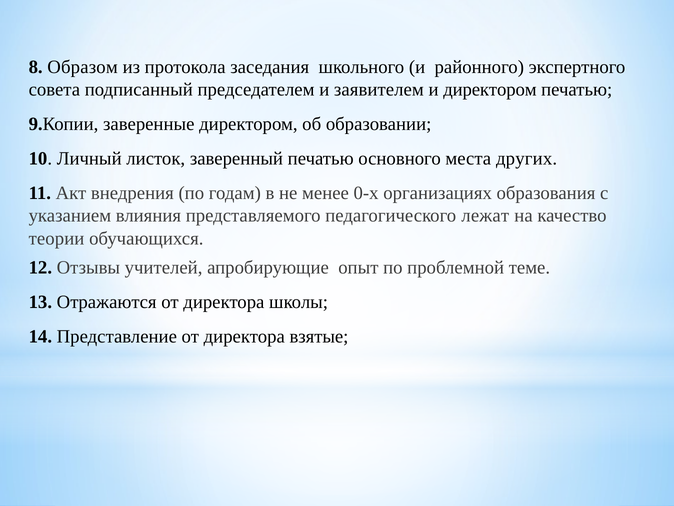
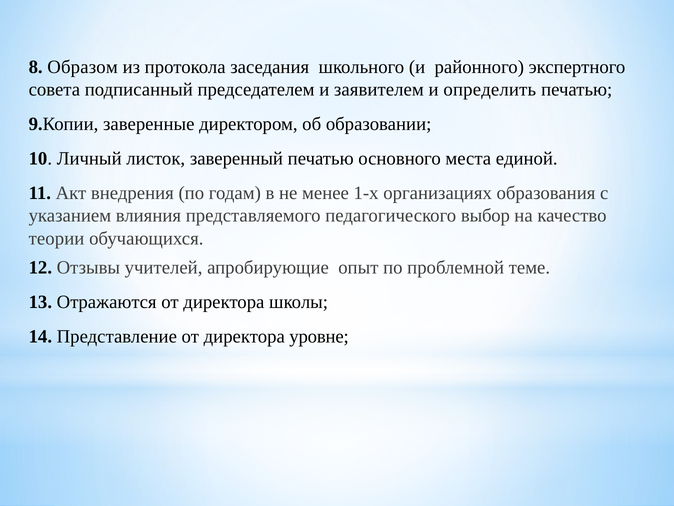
и директором: директором -> определить
других: других -> единой
0-х: 0-х -> 1-х
лежат: лежат -> выбор
взятые: взятые -> уровне
